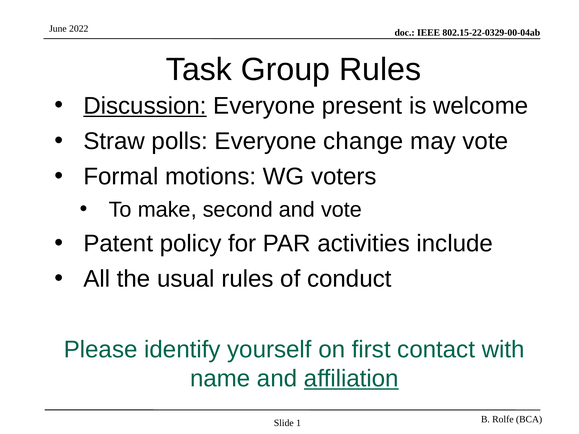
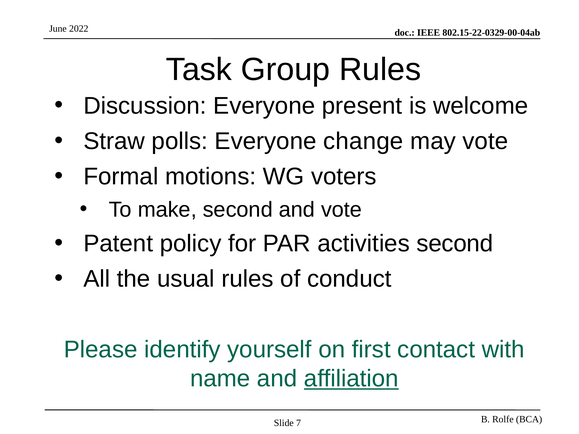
Discussion underline: present -> none
activities include: include -> second
1: 1 -> 7
